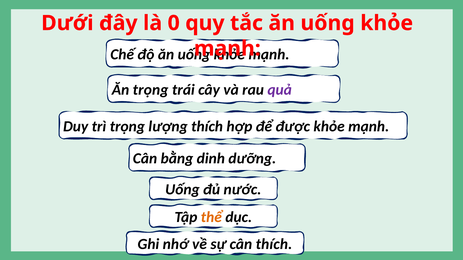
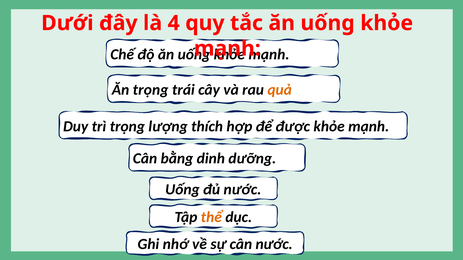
0: 0 -> 4
quả colour: purple -> orange
cân thích: thích -> nước
